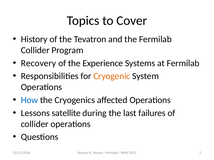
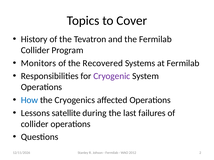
Recovery: Recovery -> Monitors
Experience: Experience -> Recovered
Cryogenic colour: orange -> purple
